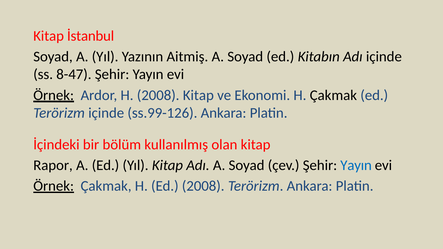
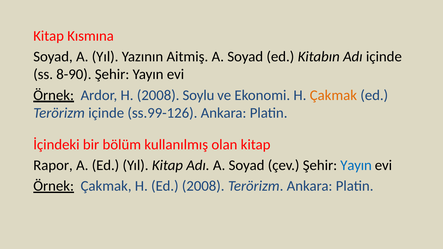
İstanbul: İstanbul -> Kısmına
8-47: 8-47 -> 8-90
2008 Kitap: Kitap -> Soylu
Çakmak at (333, 95) colour: black -> orange
